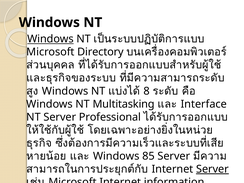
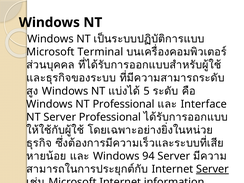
Windows at (50, 39) underline: present -> none
Directory: Directory -> Terminal
8: 8 -> 5
NT Multitasking: Multitasking -> Professional
85: 85 -> 94
